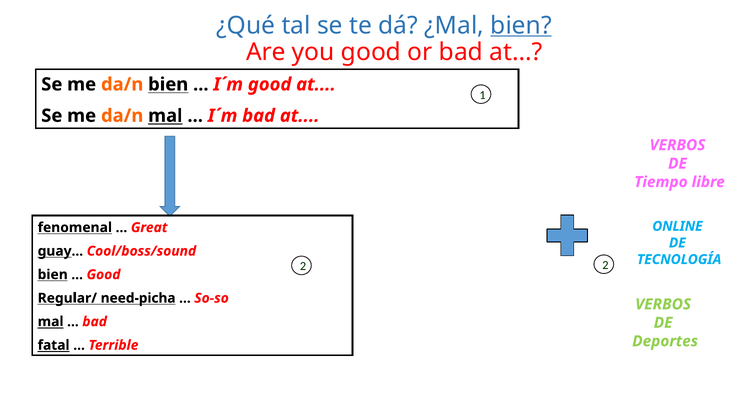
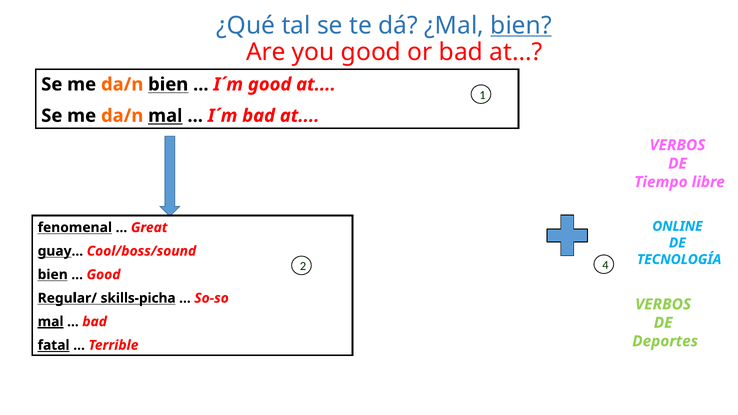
2 2: 2 -> 4
need-picha: need-picha -> skills-picha
mal at (51, 322) underline: none -> present
